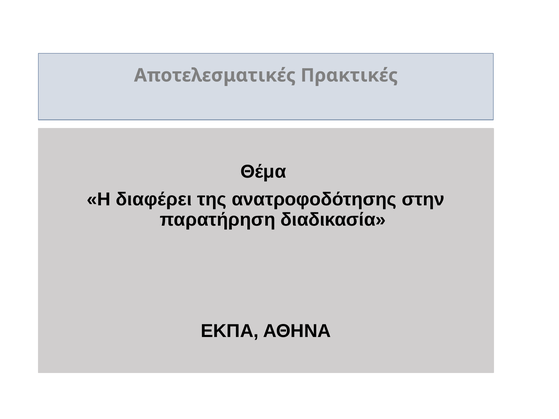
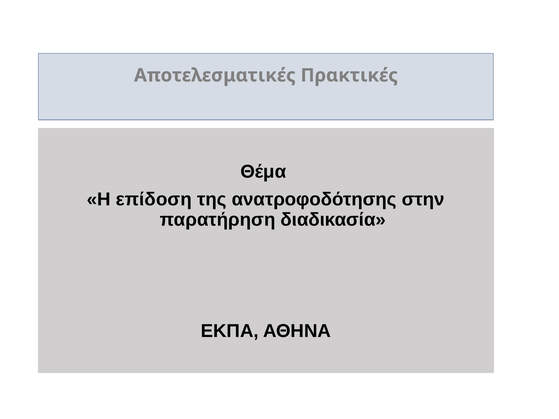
διαφέρει: διαφέρει -> επίδοση
